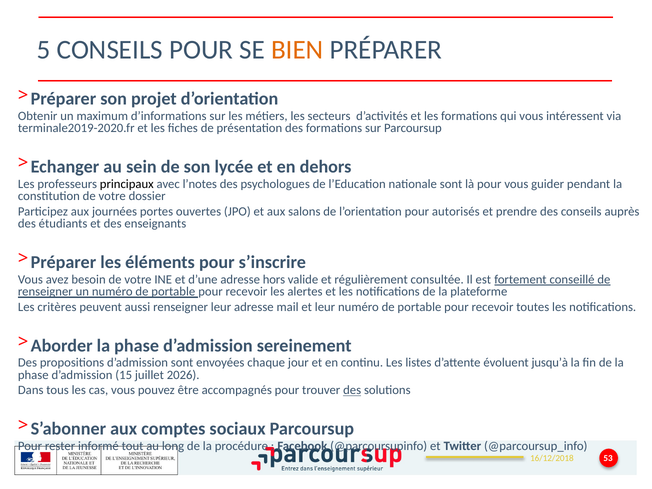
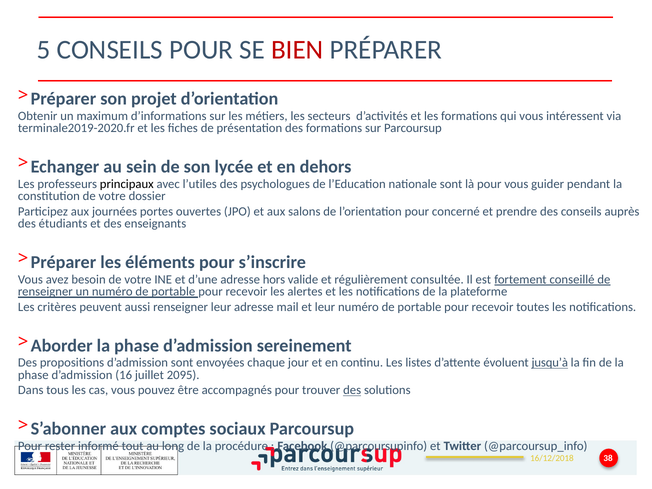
BIEN colour: orange -> red
l’notes: l’notes -> l’utiles
autorisés: autorisés -> concerné
jusqu’à underline: none -> present
15: 15 -> 16
2026: 2026 -> 2095
53: 53 -> 38
